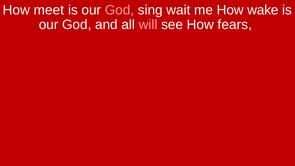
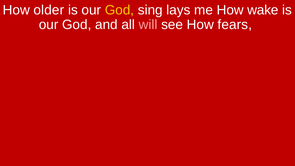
meet: meet -> older
God at (119, 10) colour: pink -> yellow
wait: wait -> lays
